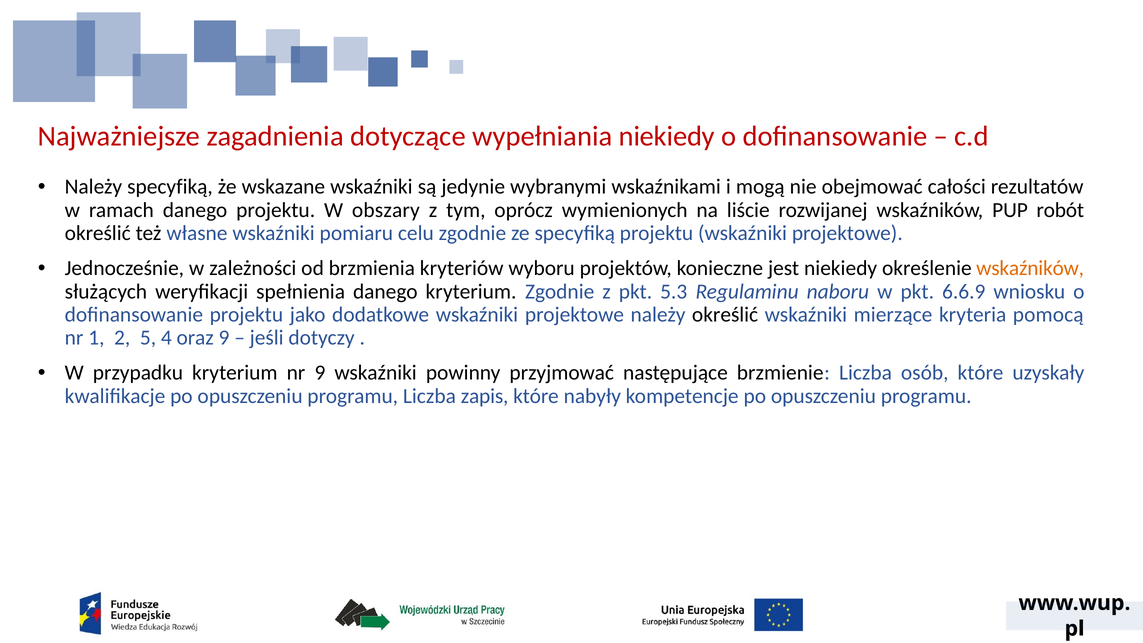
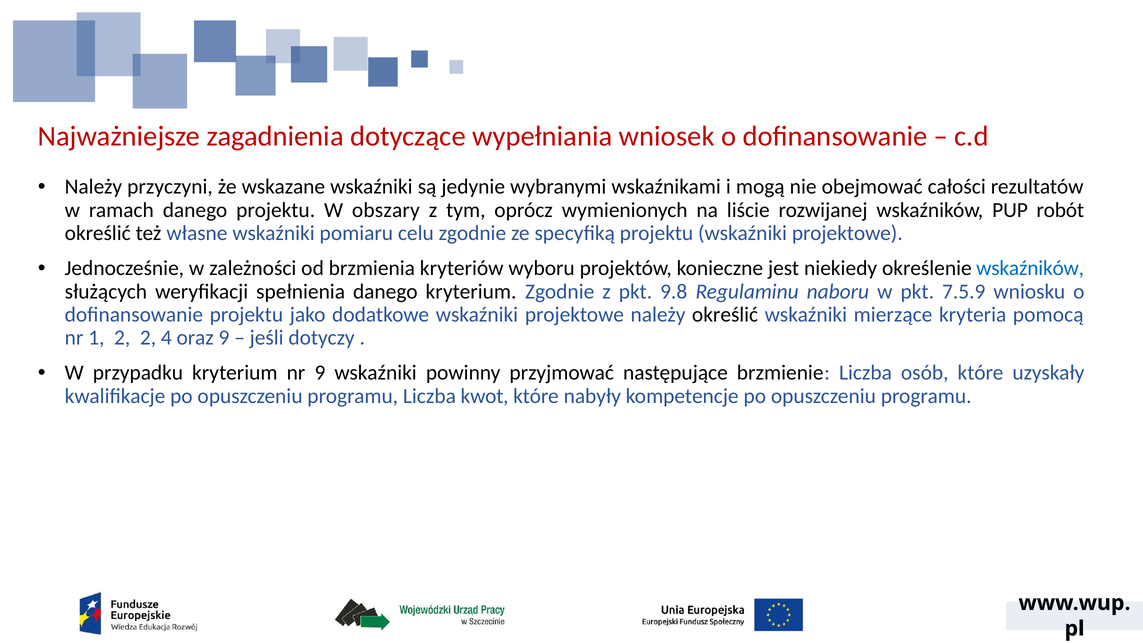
wypełniania niekiedy: niekiedy -> wniosek
Należy specyfiką: specyfiką -> przyczyni
wskaźników at (1030, 268) colour: orange -> blue
5.3: 5.3 -> 9.8
6.6.9: 6.6.9 -> 7.5.9
2 5: 5 -> 2
zapis: zapis -> kwot
